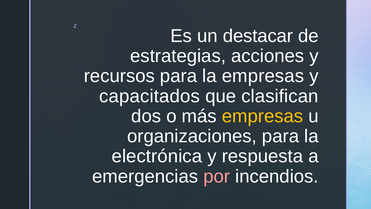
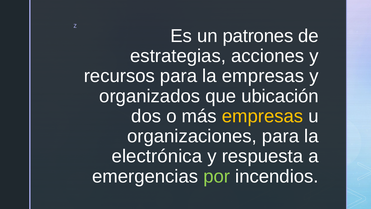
destacar: destacar -> patrones
capacitados: capacitados -> organizados
clasifican: clasifican -> ubicación
por colour: pink -> light green
